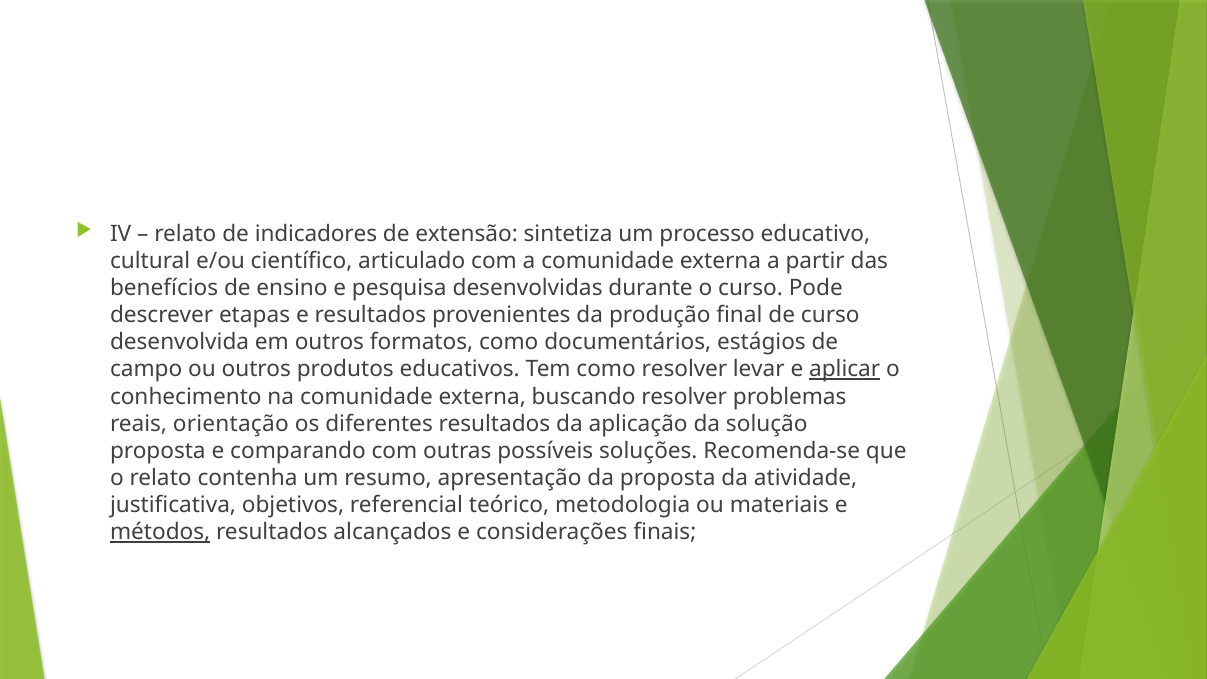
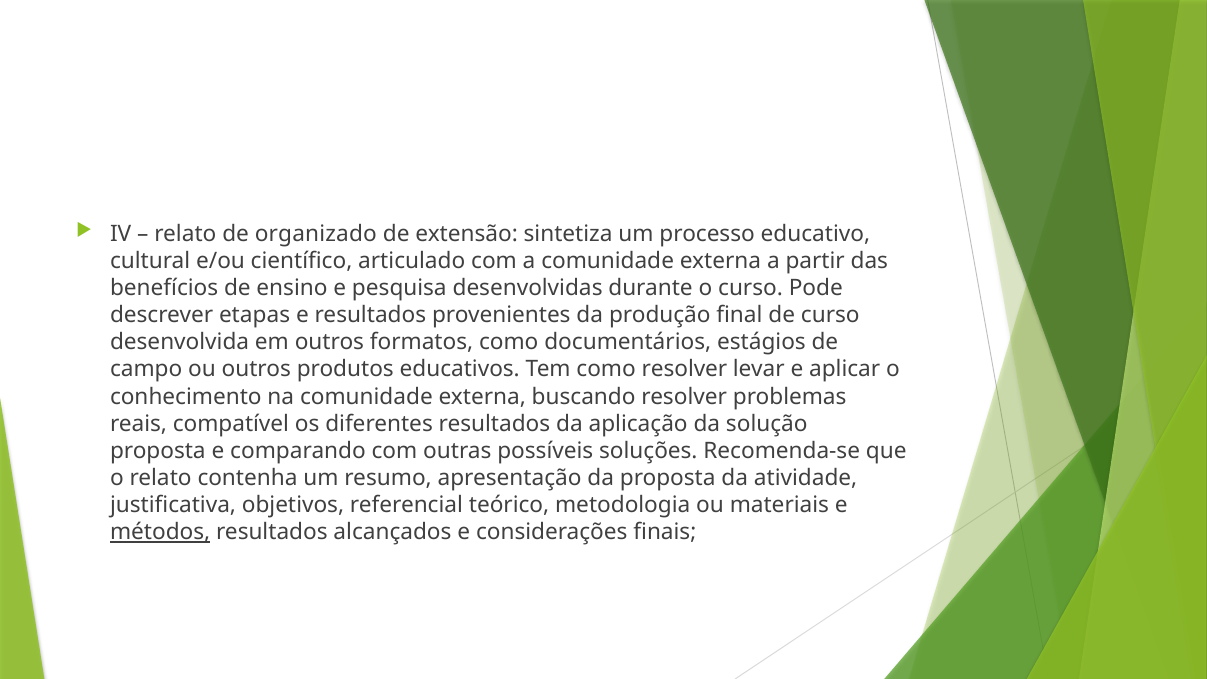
indicadores: indicadores -> organizado
aplicar underline: present -> none
orientação: orientação -> compatível
